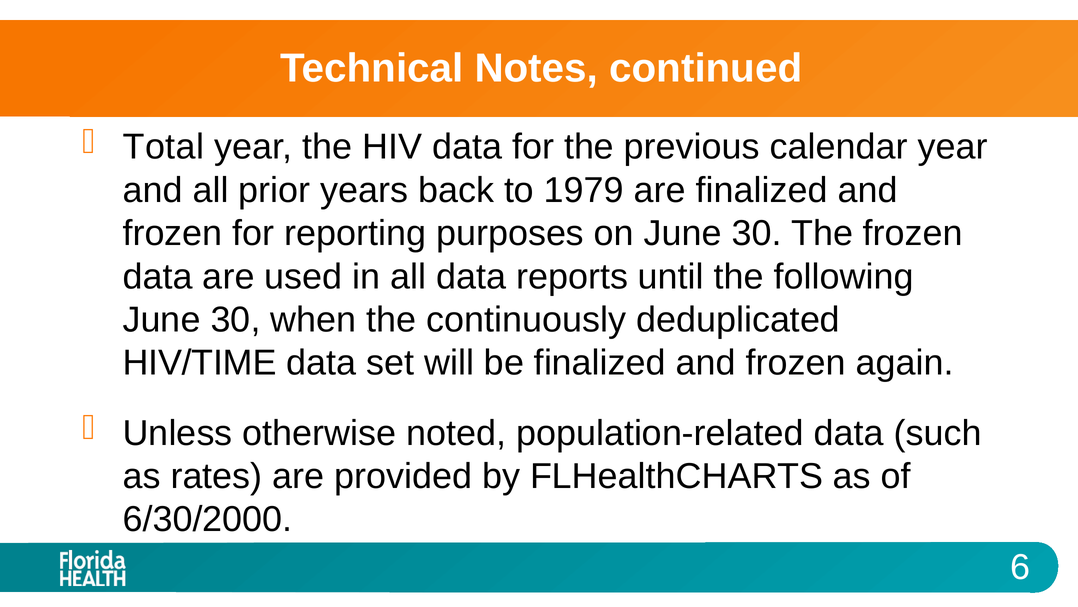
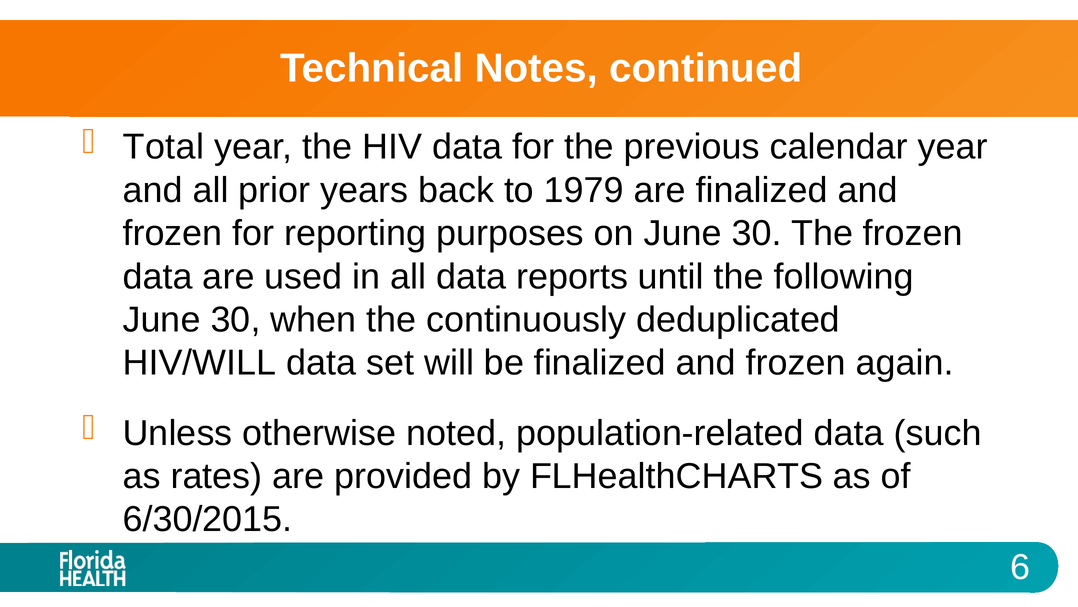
HIV/TIME: HIV/TIME -> HIV/WILL
6/30/2000: 6/30/2000 -> 6/30/2015
